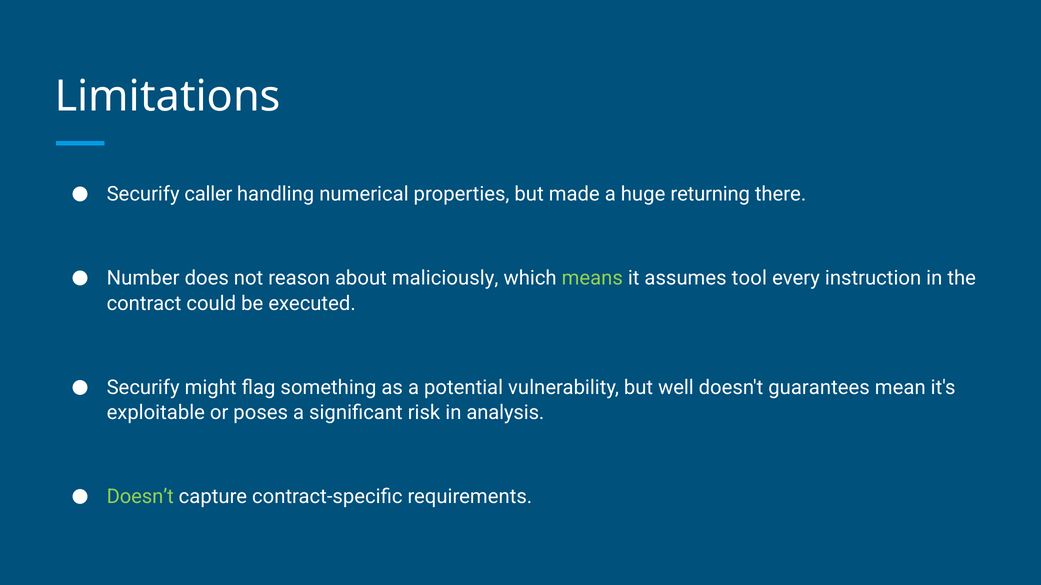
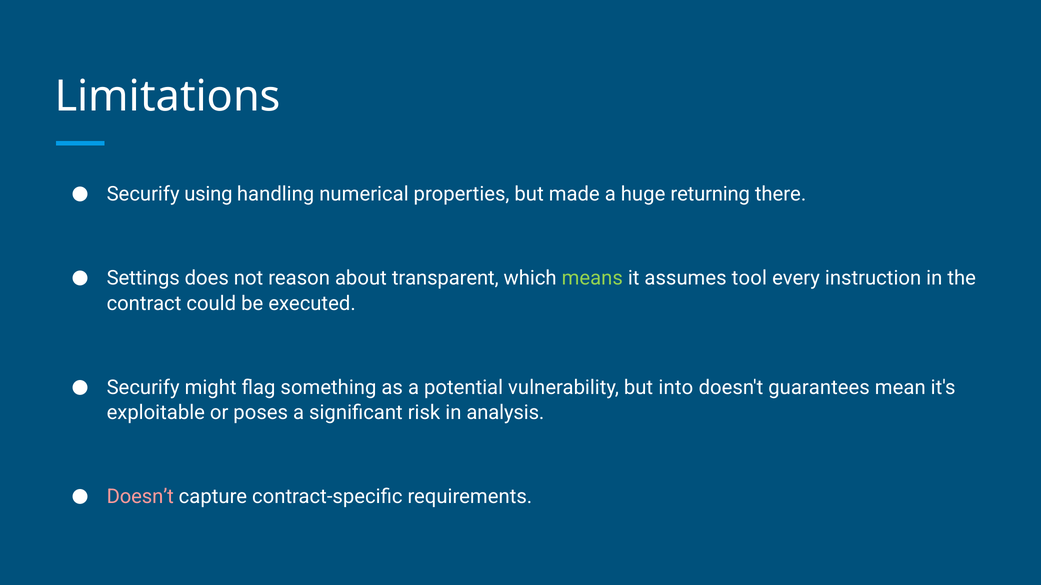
caller: caller -> using
Number: Number -> Settings
maliciously: maliciously -> transparent
well: well -> into
Doesn’t colour: light green -> pink
